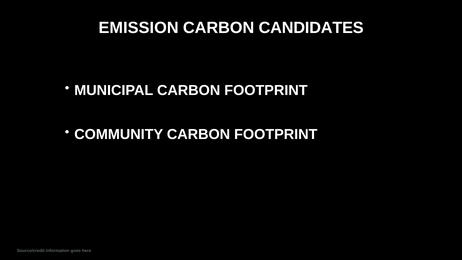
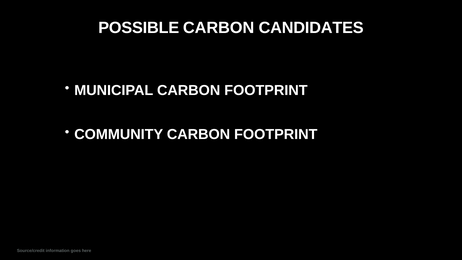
EMISSION: EMISSION -> POSSIBLE
